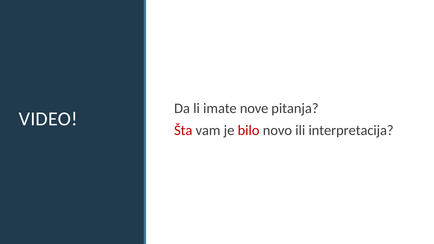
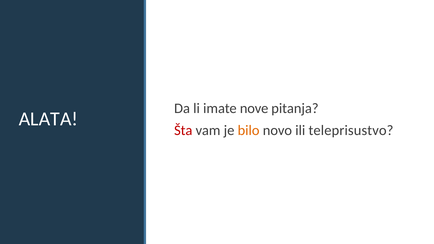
VIDEO: VIDEO -> ALATA
bilo colour: red -> orange
interpretacija: interpretacija -> teleprisustvo
